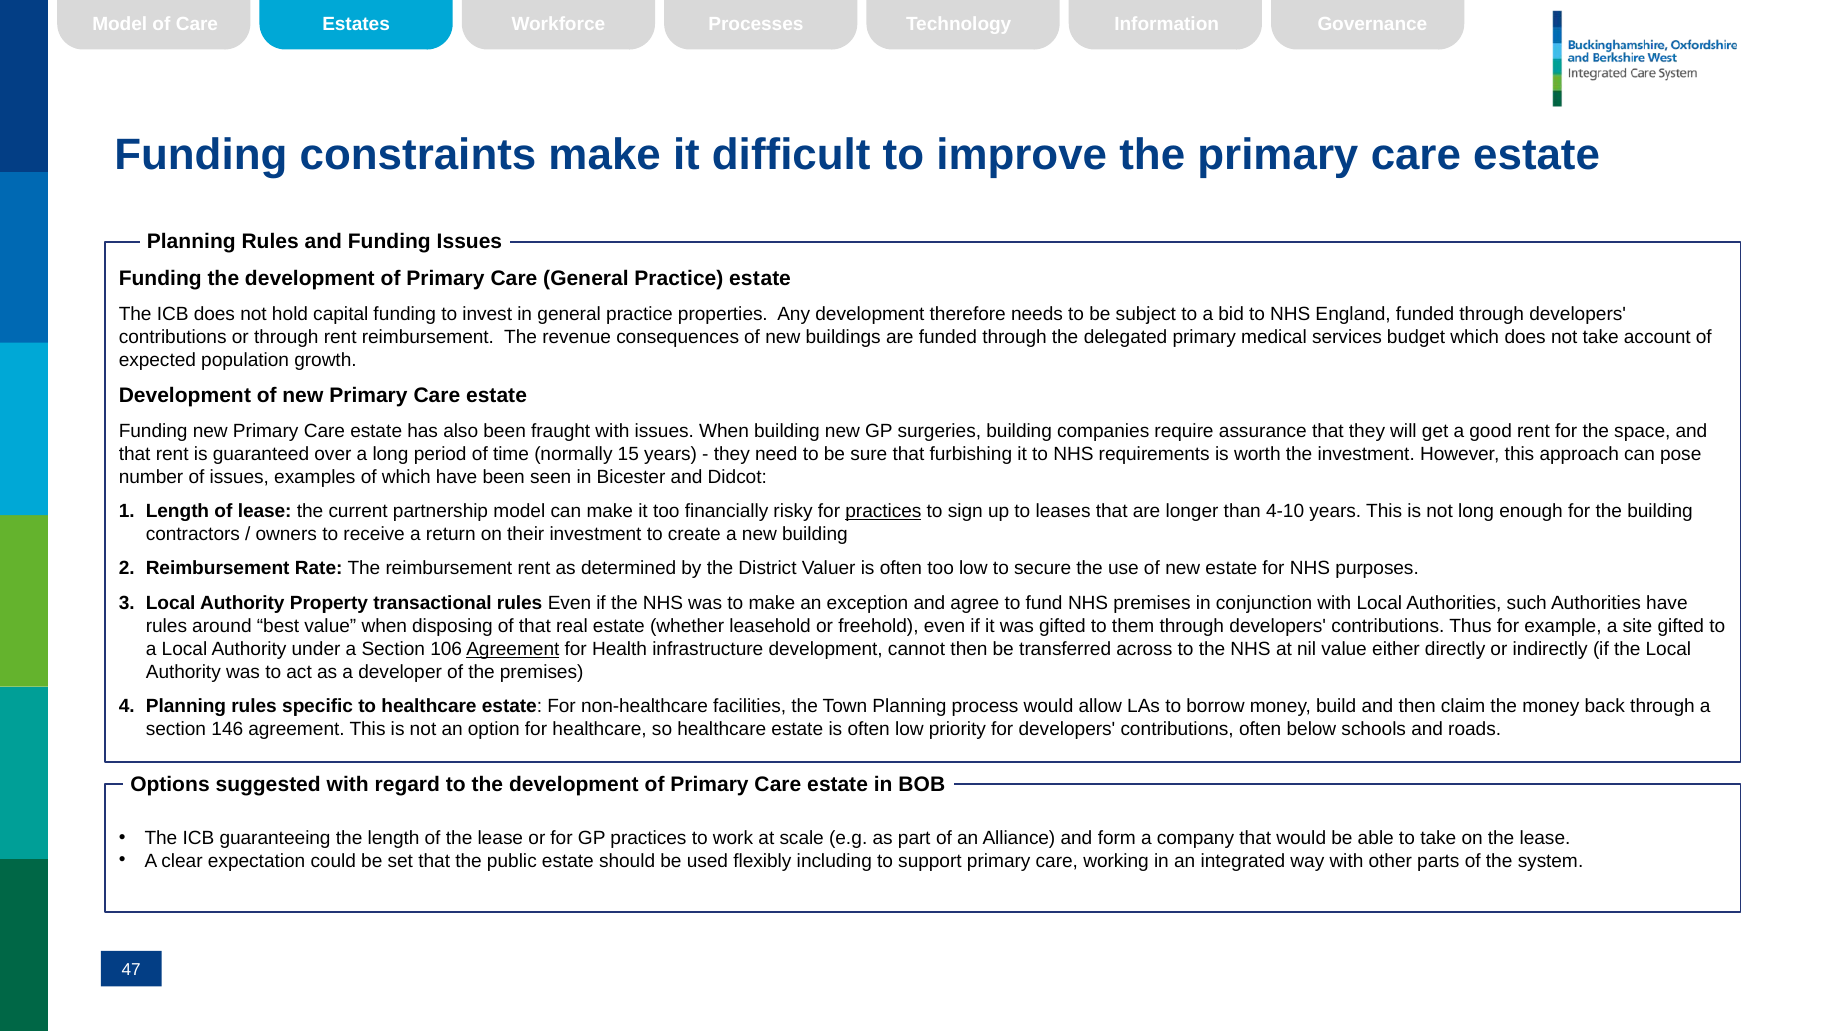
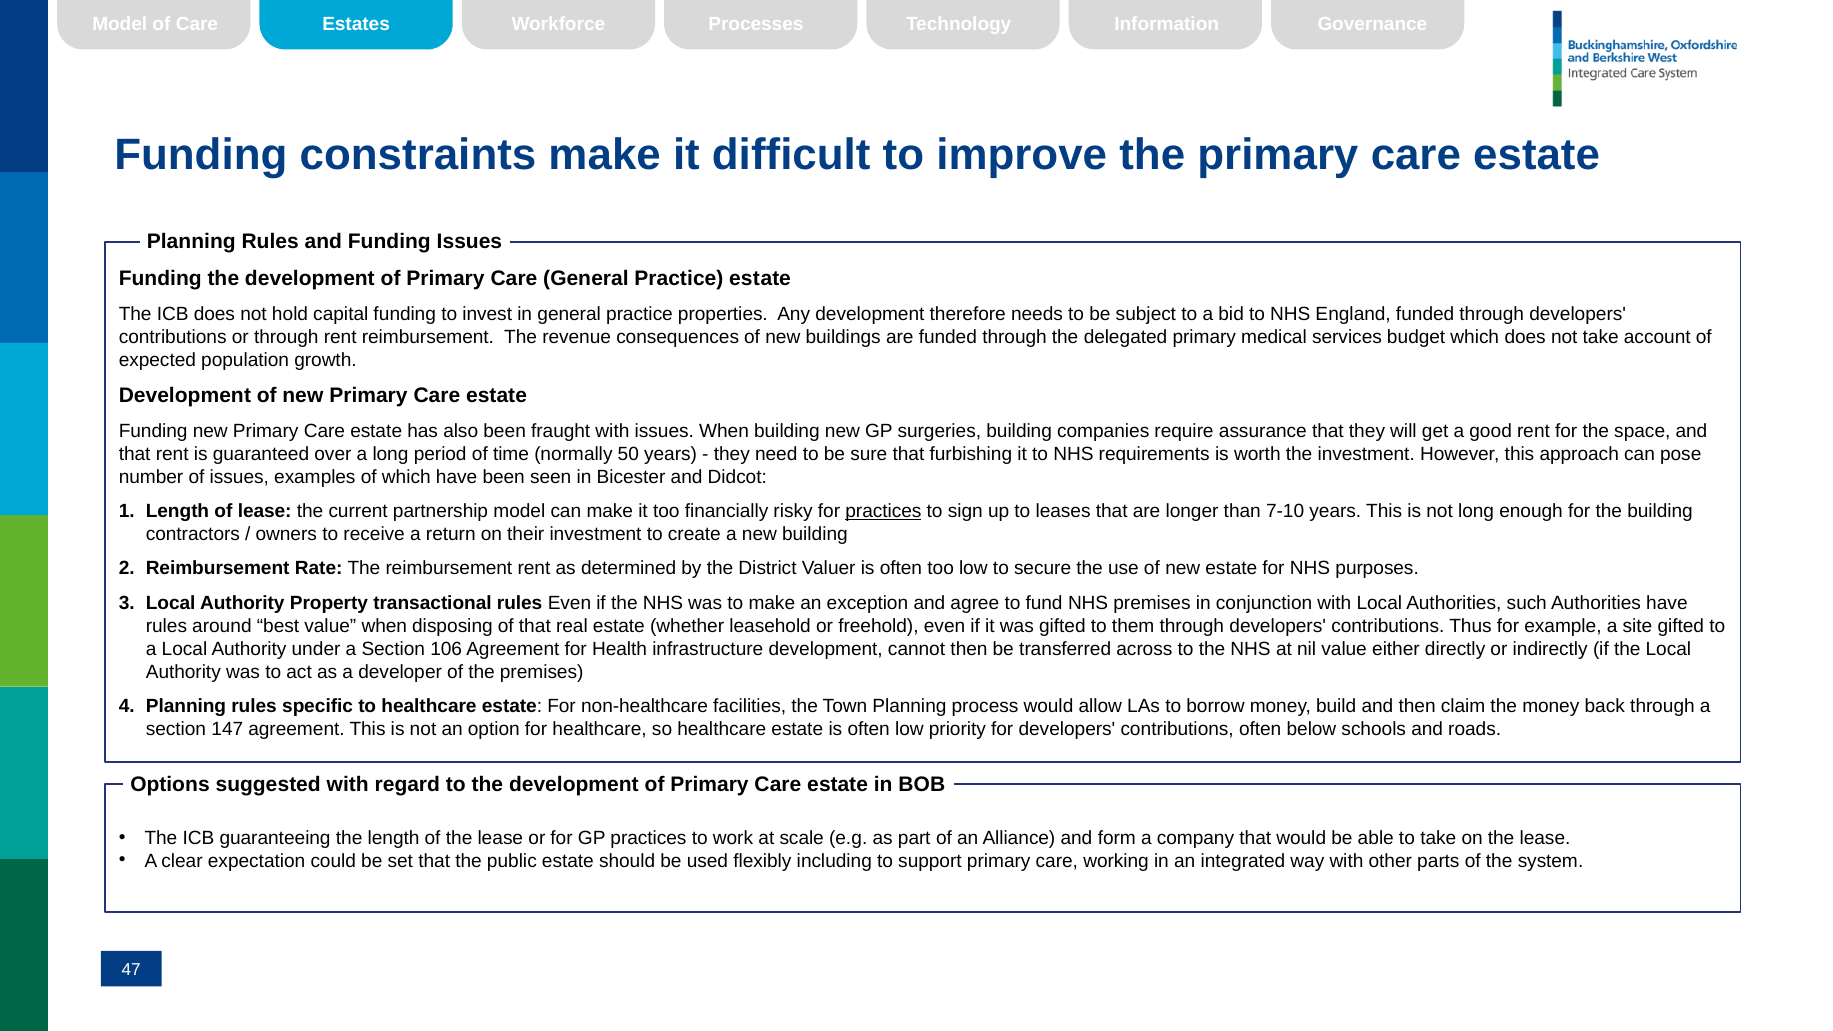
15: 15 -> 50
4-10: 4-10 -> 7-10
Agreement at (513, 649) underline: present -> none
146: 146 -> 147
